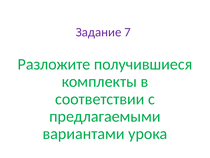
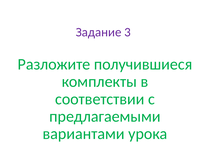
7: 7 -> 3
